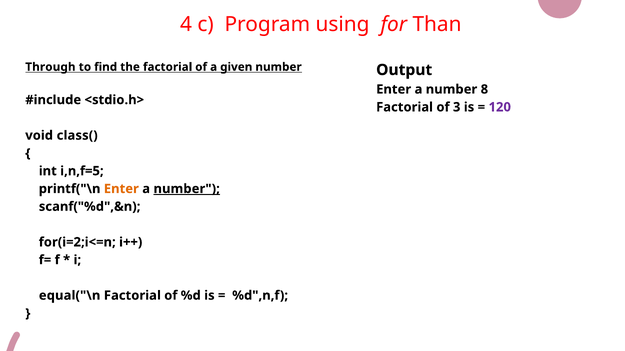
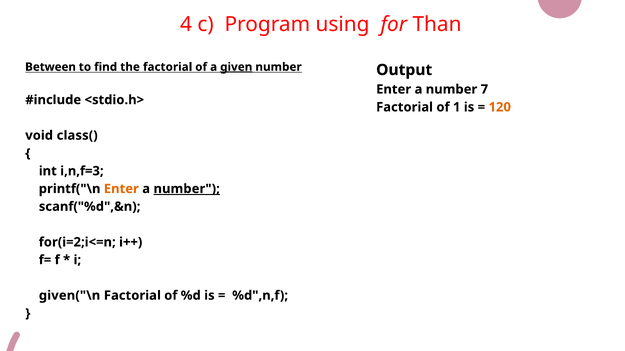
Through: Through -> Between
given underline: none -> present
8: 8 -> 7
3: 3 -> 1
120 colour: purple -> orange
i,n,f=5: i,n,f=5 -> i,n,f=3
equal("\n: equal("\n -> given("\n
